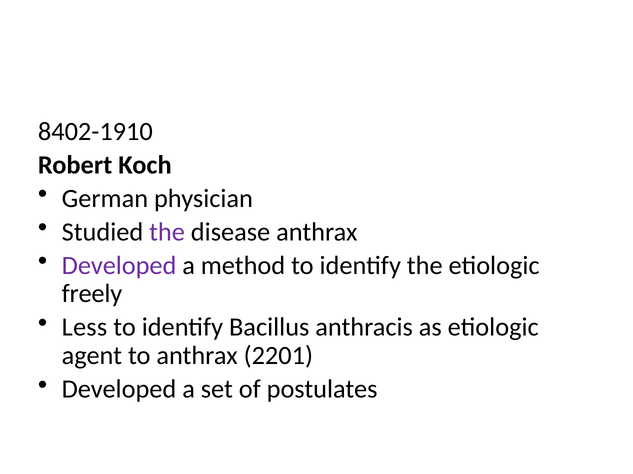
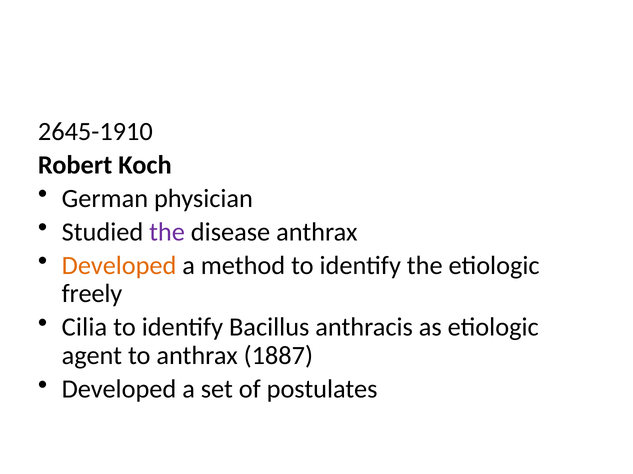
8402-1910: 8402-1910 -> 2645-1910
Developed at (119, 266) colour: purple -> orange
Less: Less -> Cilia
2201: 2201 -> 1887
